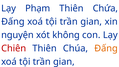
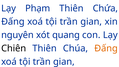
nguyện: nguyện -> nguyên
không: không -> quang
Chiên colour: red -> black
